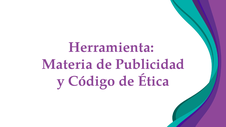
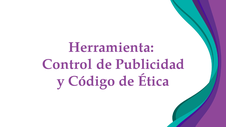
Materia: Materia -> Control
